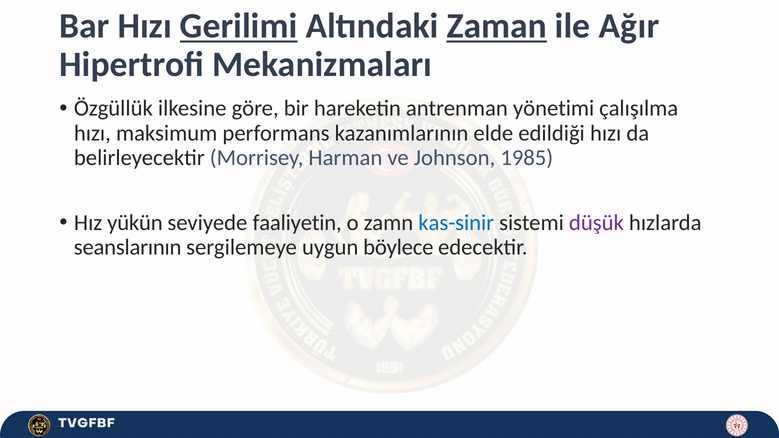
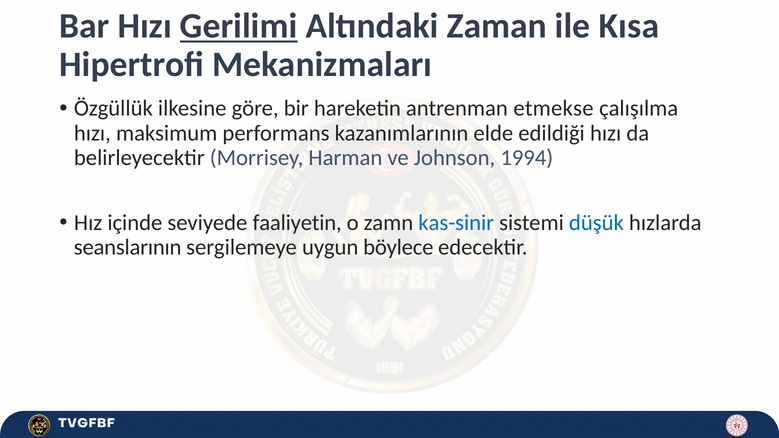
Zaman underline: present -> none
Ağır: Ağır -> Kısa
yönetimi: yönetimi -> etmekse
1985: 1985 -> 1994
yükün: yükün -> içinde
düşük colour: purple -> blue
